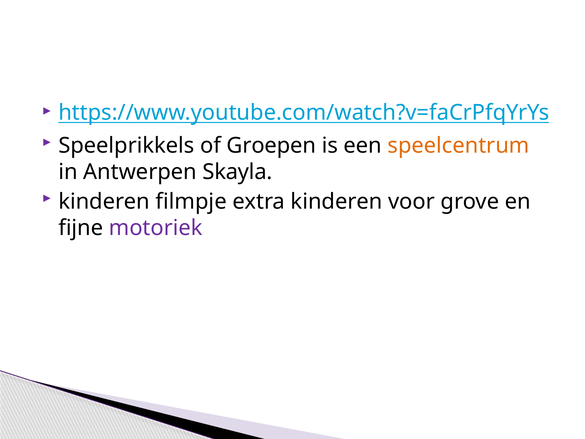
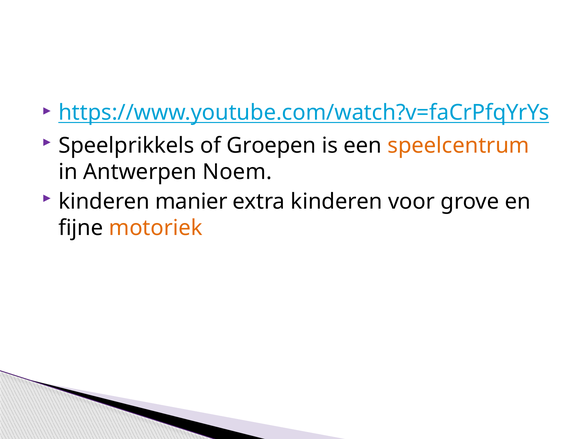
Skayla: Skayla -> Noem
filmpje: filmpje -> manier
motoriek colour: purple -> orange
